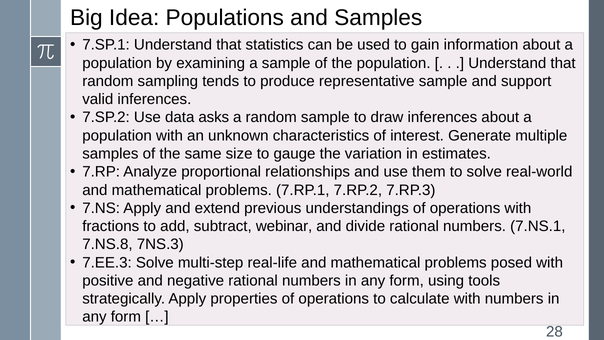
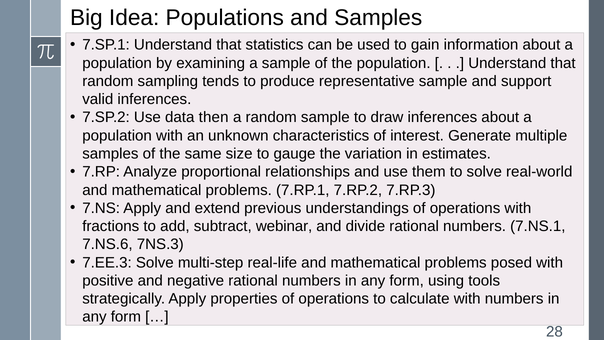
asks: asks -> then
7.NS.8: 7.NS.8 -> 7.NS.6
